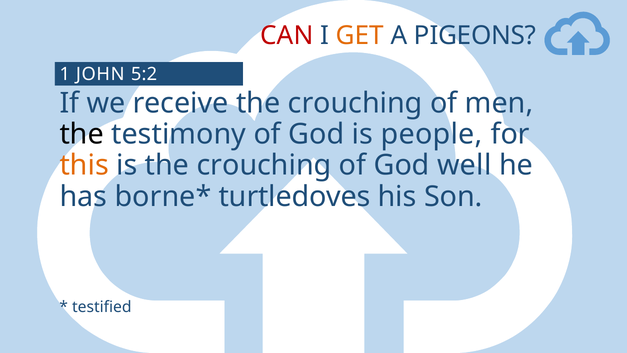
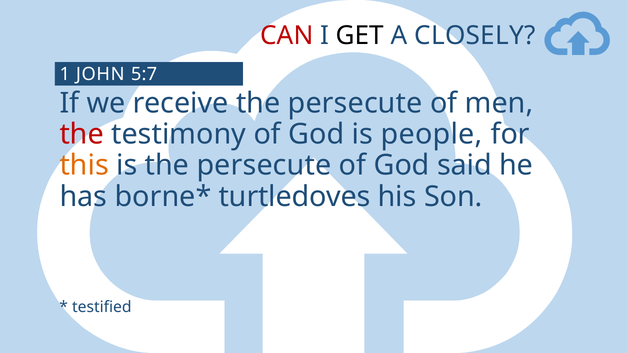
GET colour: orange -> black
PIGEONS: PIGEONS -> CLOSELY
5:2: 5:2 -> 5:7
receive the crouching: crouching -> persecute
the at (82, 134) colour: black -> red
is the crouching: crouching -> persecute
well: well -> said
